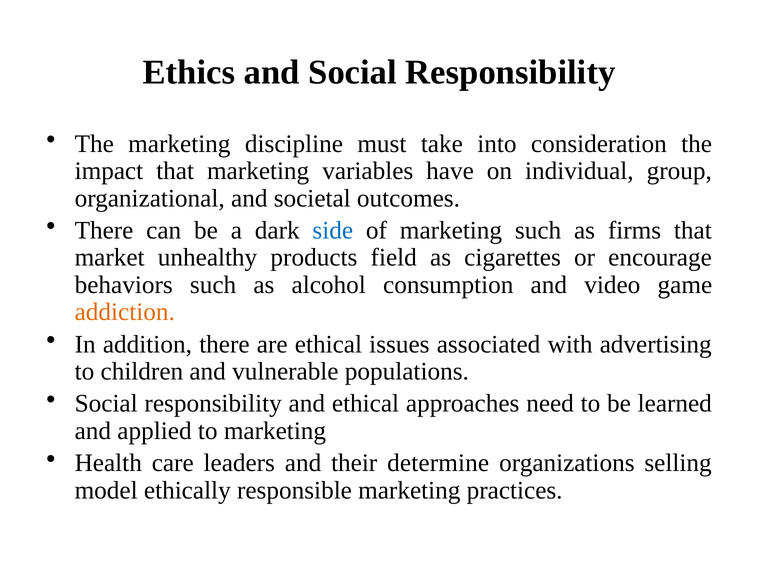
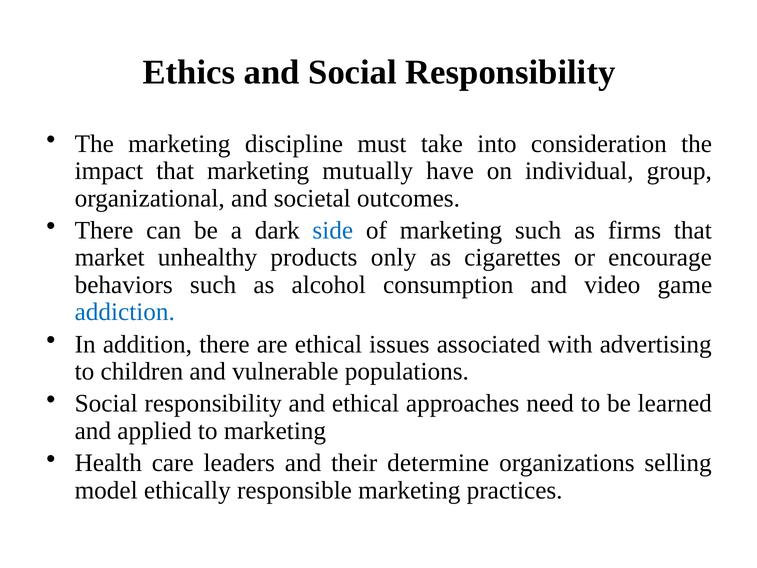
variables: variables -> mutually
field: field -> only
addiction colour: orange -> blue
